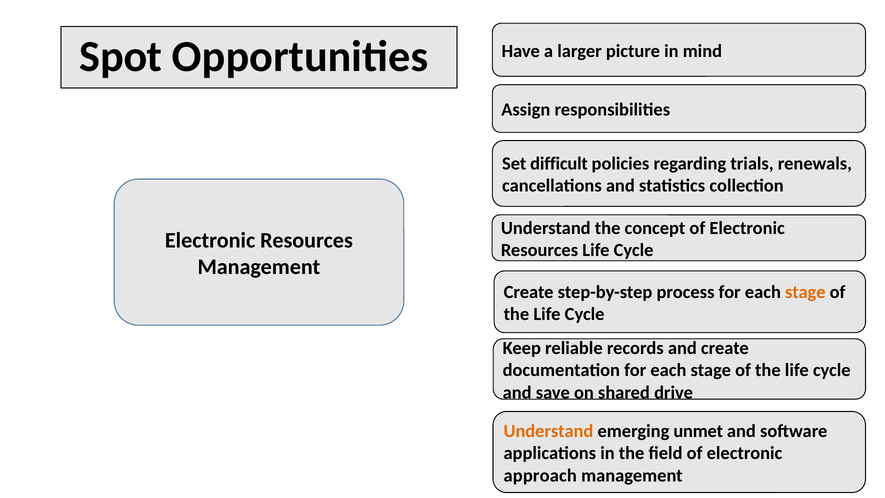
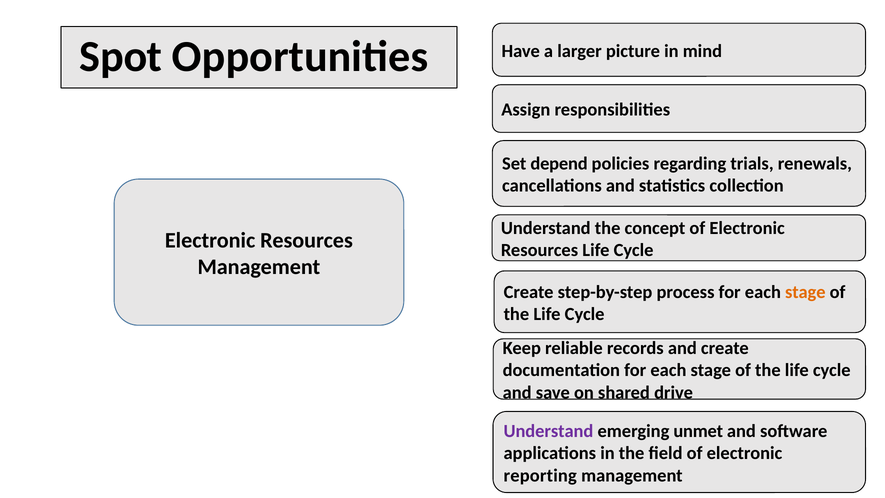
difficult: difficult -> depend
Understand at (548, 431) colour: orange -> purple
approach: approach -> reporting
